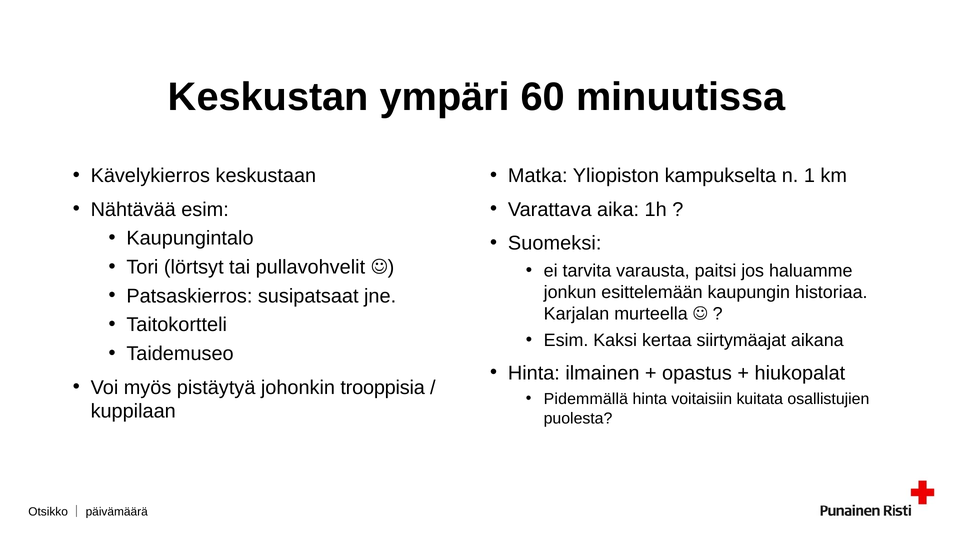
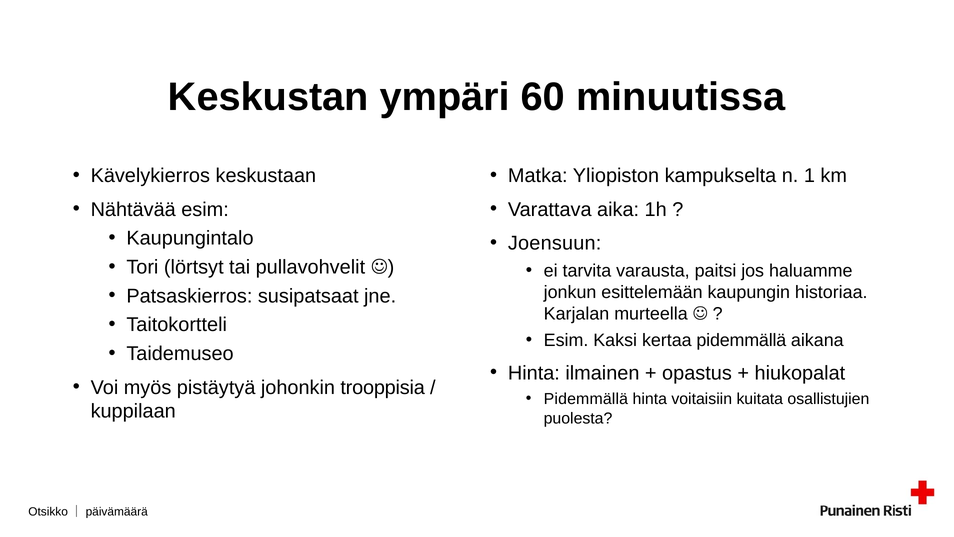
Suomeksi: Suomeksi -> Joensuun
kertaa siirtymäajat: siirtymäajat -> pidemmällä
